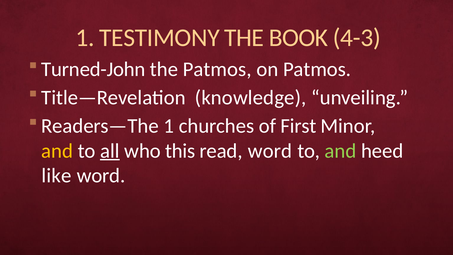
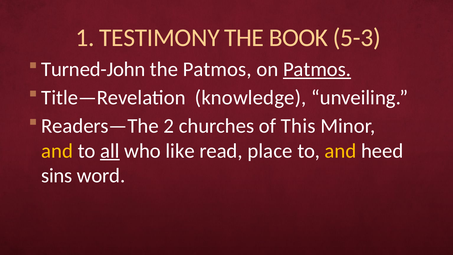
4-3: 4-3 -> 5-3
Patmos at (317, 69) underline: none -> present
Readers—The 1: 1 -> 2
First: First -> This
this: this -> like
read word: word -> place
and at (341, 151) colour: light green -> yellow
like: like -> sins
